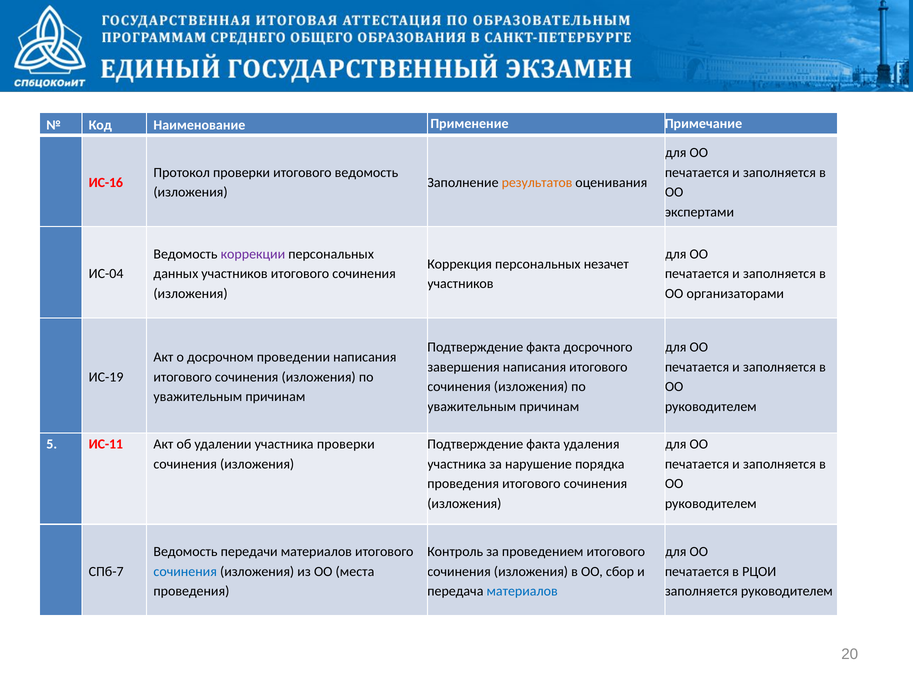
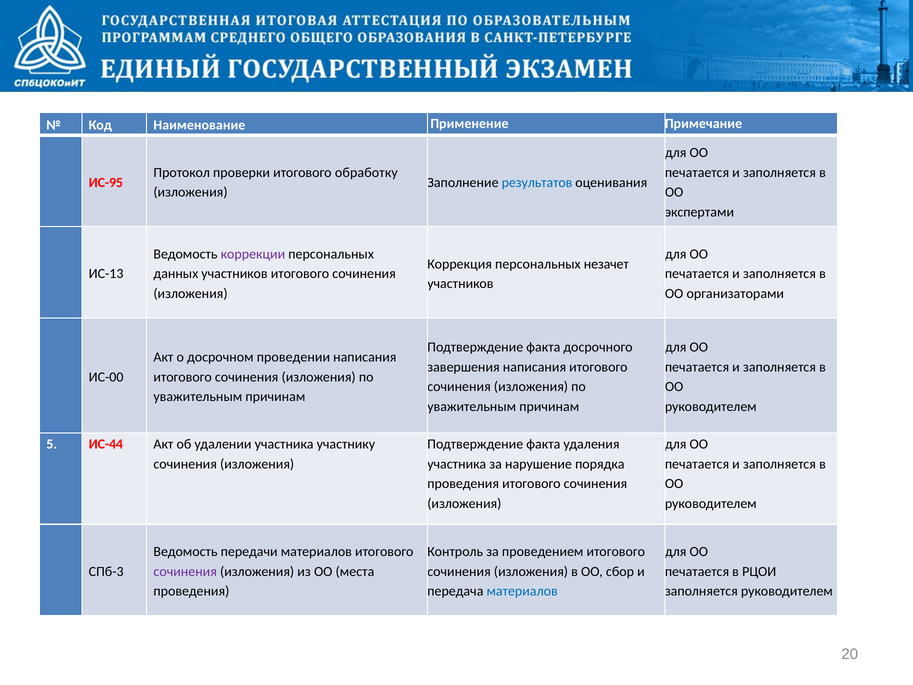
итогового ведомость: ведомость -> обработку
ИС-16: ИС-16 -> ИС-95
результатов colour: orange -> blue
ИС-04: ИС-04 -> ИС-13
ИС-19: ИС-19 -> ИС-00
ИС-11: ИС-11 -> ИС-44
участника проверки: проверки -> участнику
СПб-7: СПб-7 -> СПб-3
сочинения at (185, 571) colour: blue -> purple
